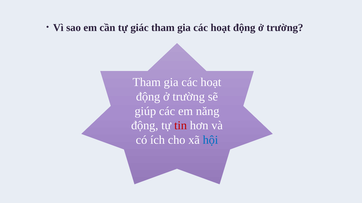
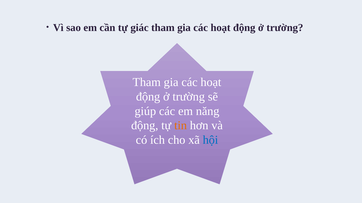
tin colour: red -> orange
